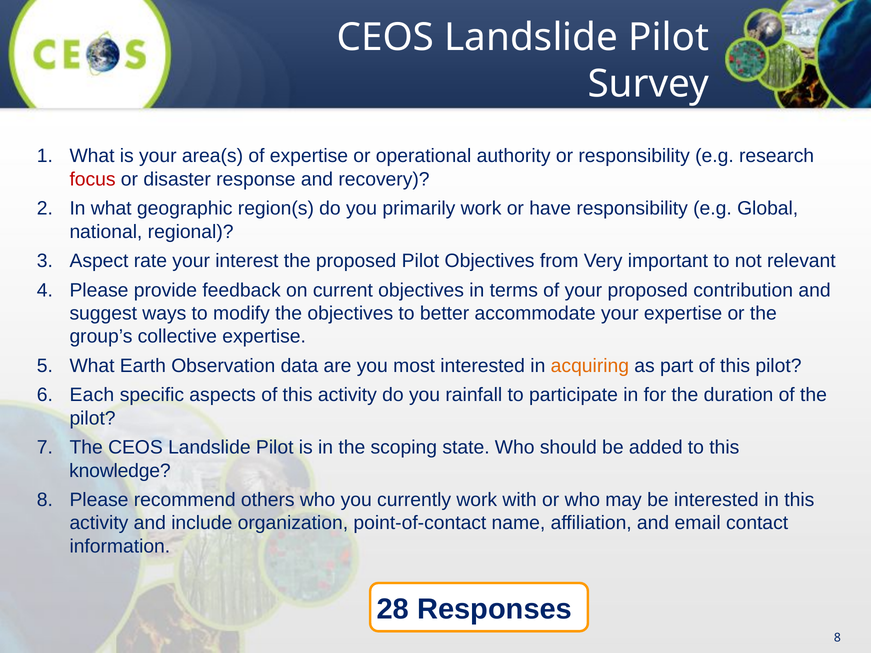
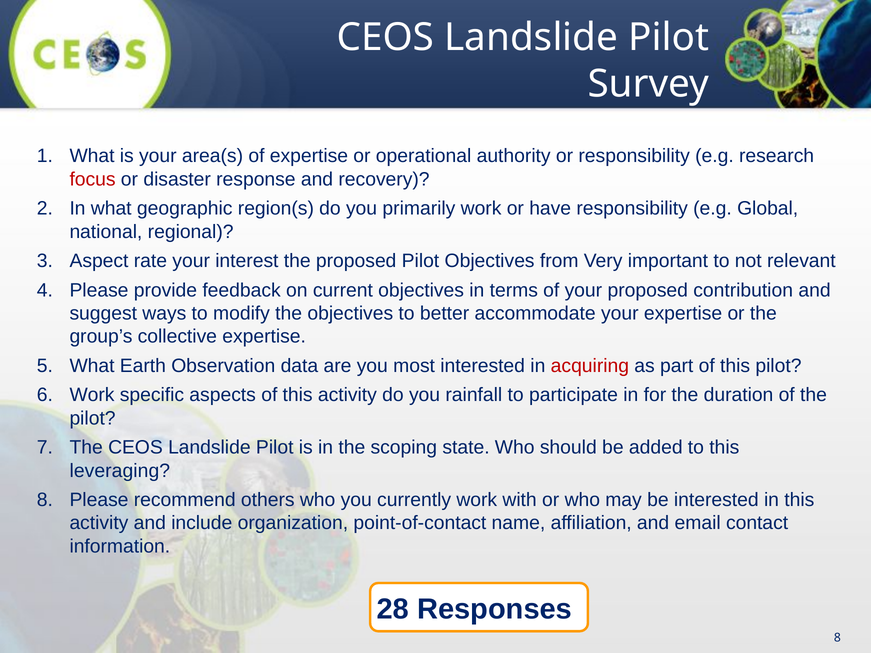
acquiring colour: orange -> red
Each at (92, 395): Each -> Work
knowledge: knowledge -> leveraging
